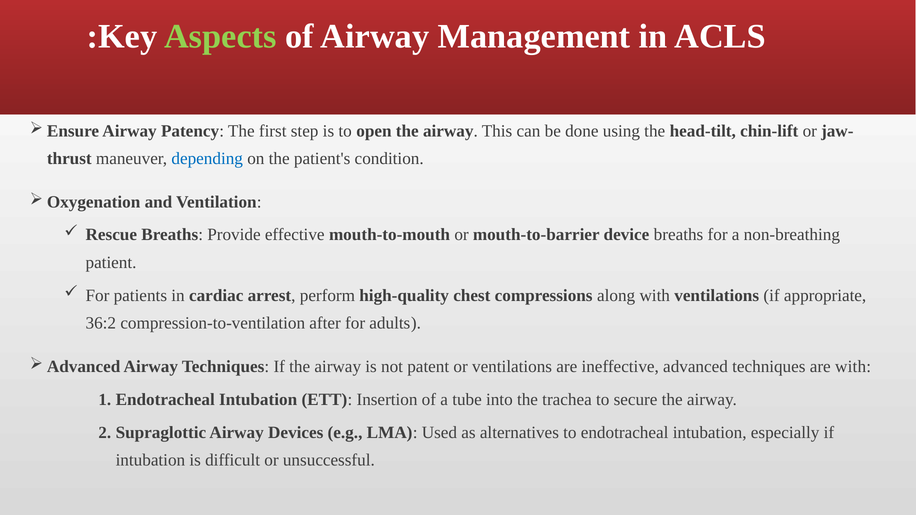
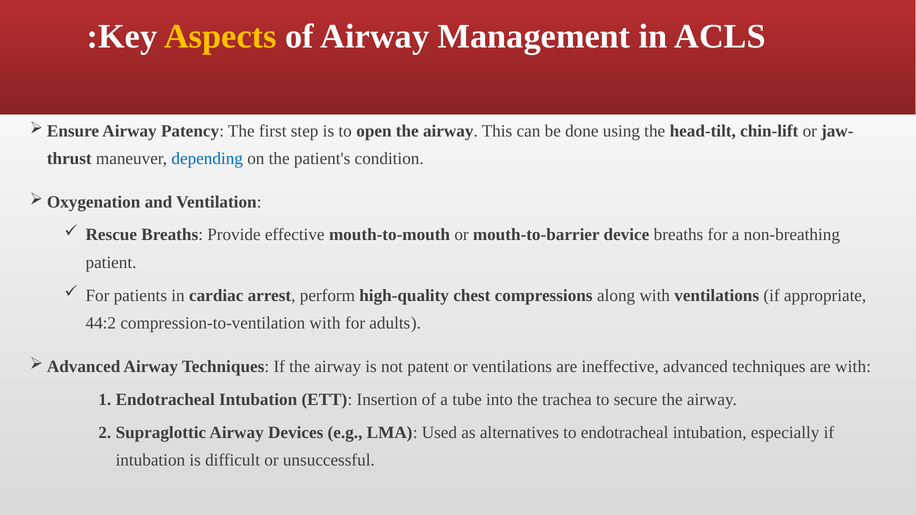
Aspects colour: light green -> yellow
36:2: 36:2 -> 44:2
compression-to-ventilation after: after -> with
